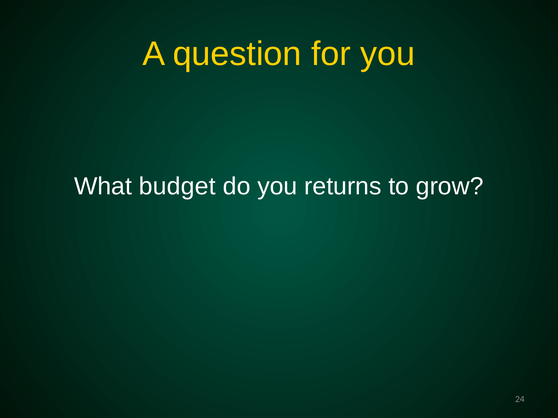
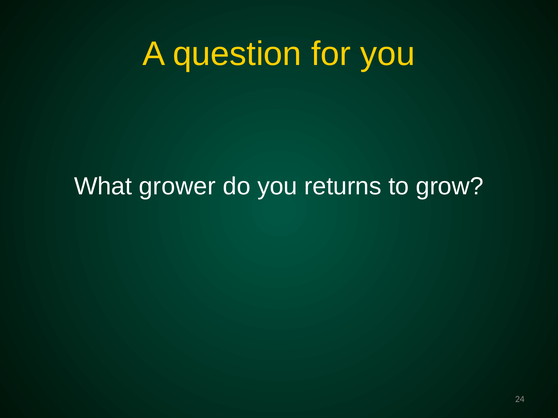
budget: budget -> grower
